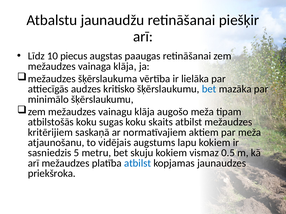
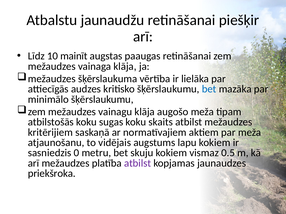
piecus: piecus -> mainīt
5: 5 -> 0
atbilst at (138, 164) colour: blue -> purple
